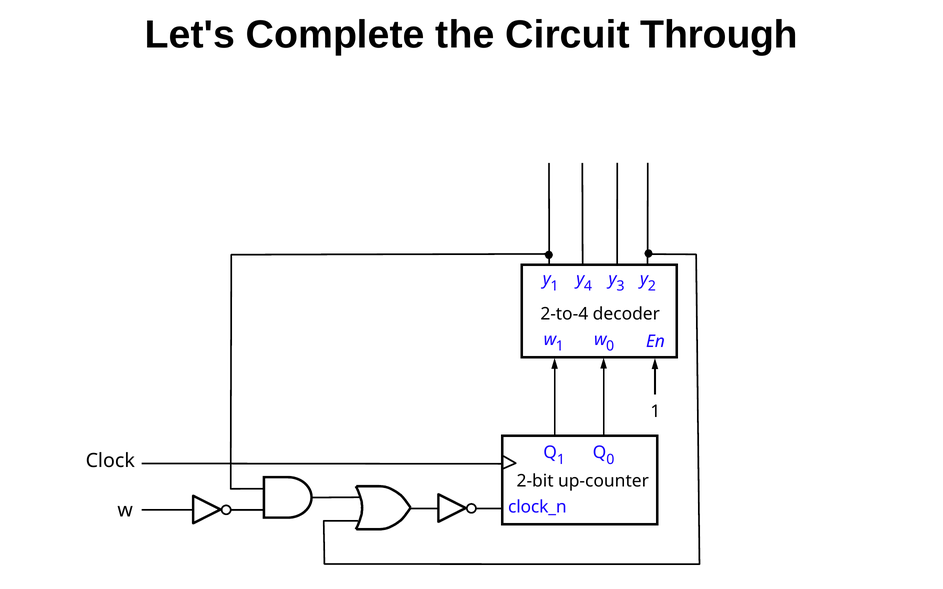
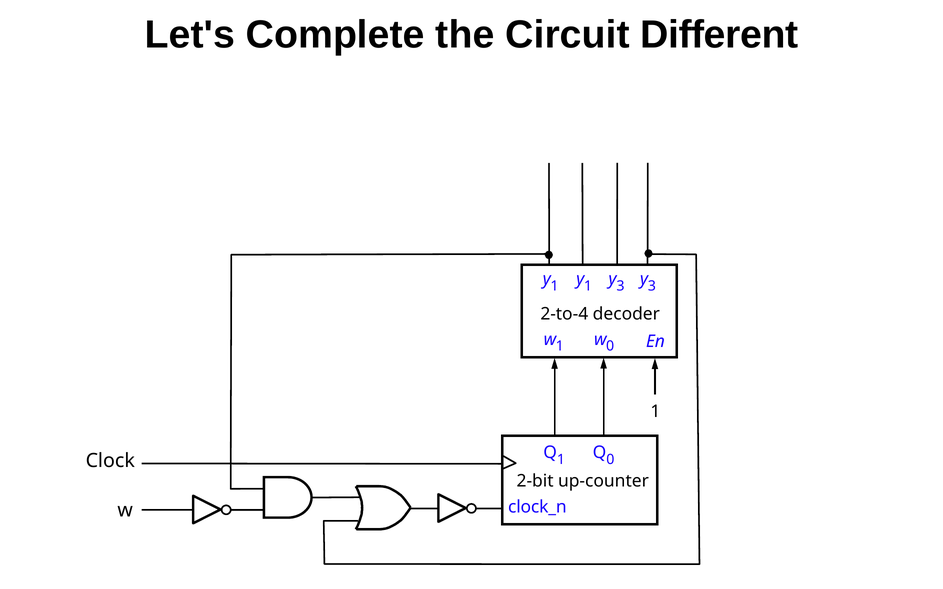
Through: Through -> Different
4 at (588, 286): 4 -> 1
3 y 2: 2 -> 3
